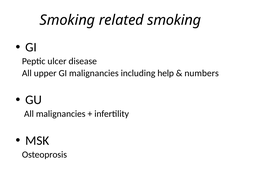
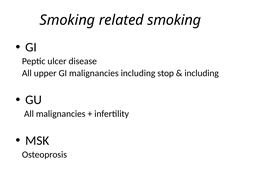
help: help -> stop
numbers at (202, 73): numbers -> including
